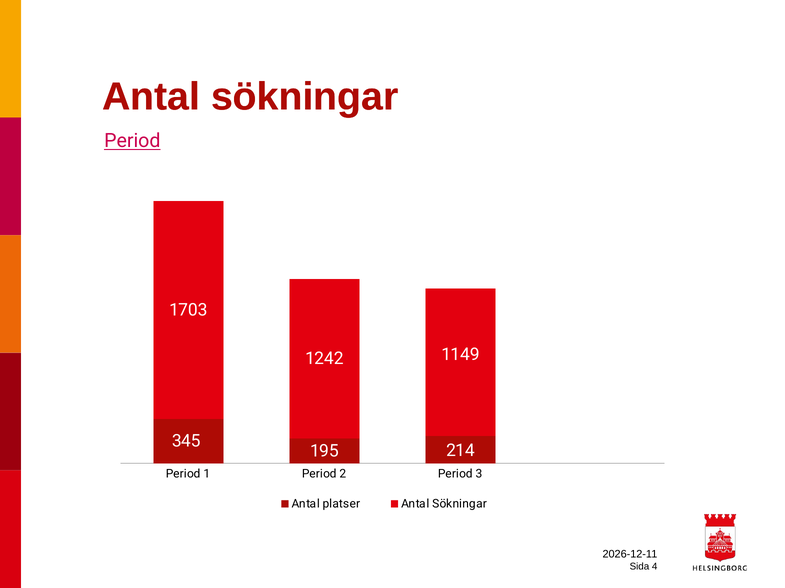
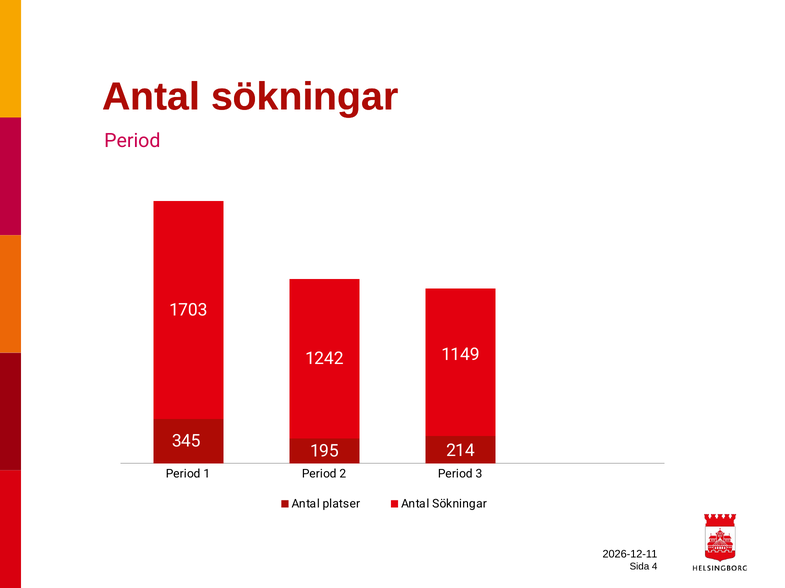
Period at (132, 141) underline: present -> none
